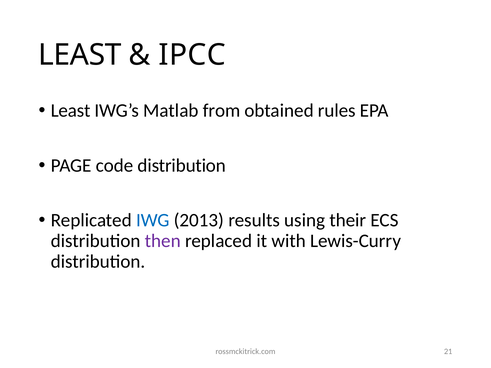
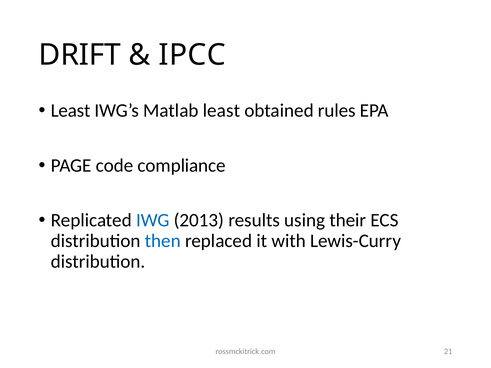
LEAST at (80, 55): LEAST -> DRIFT
Matlab from: from -> least
code distribution: distribution -> compliance
then colour: purple -> blue
